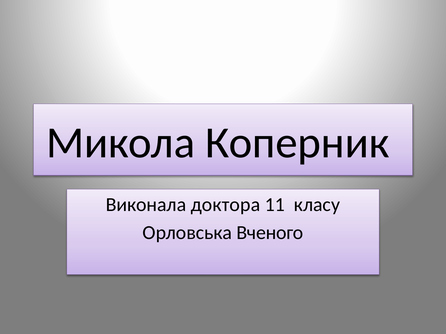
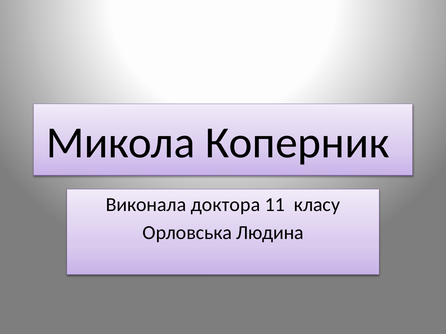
Вченого: Вченого -> Людина
